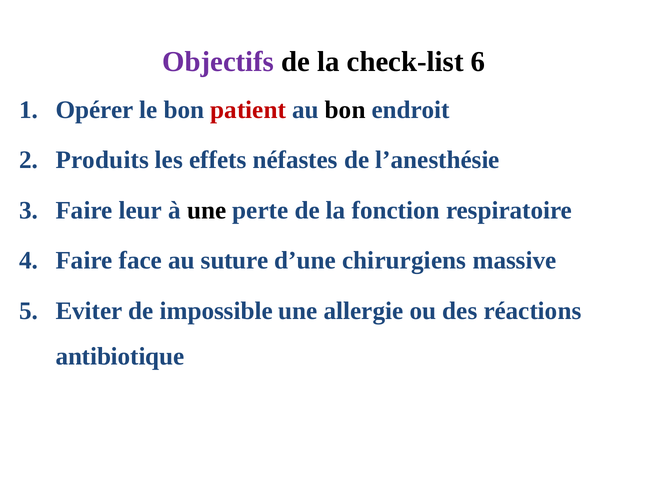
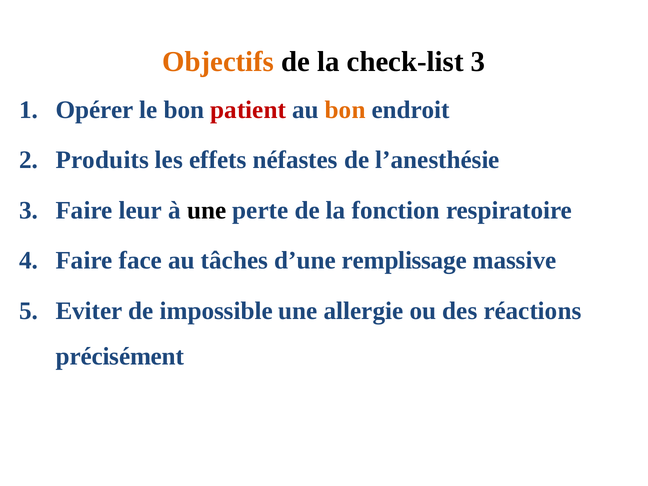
Objectifs colour: purple -> orange
check-list 6: 6 -> 3
bon at (345, 110) colour: black -> orange
suture: suture -> tâches
chirurgiens: chirurgiens -> remplissage
antibiotique: antibiotique -> précisément
